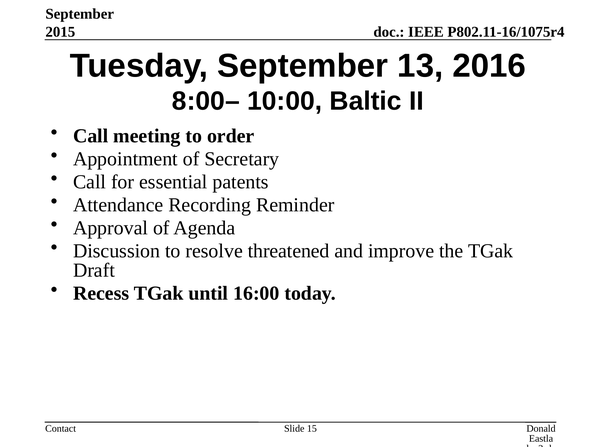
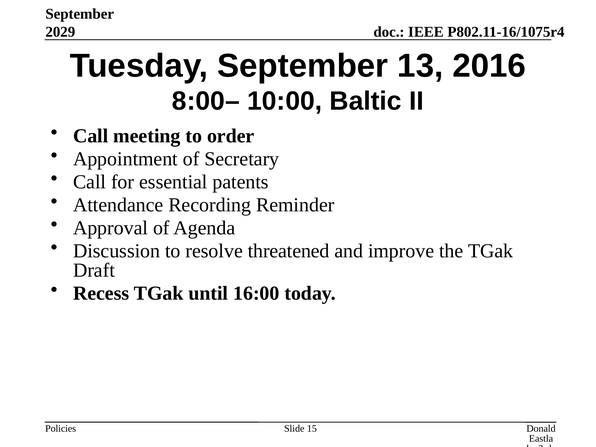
2015: 2015 -> 2029
Contact: Contact -> Policies
